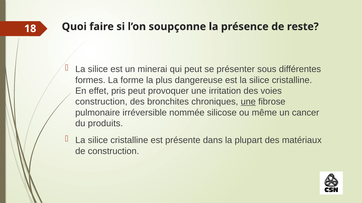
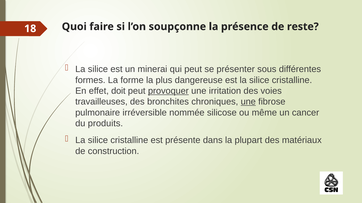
pris: pris -> doit
provoquer underline: none -> present
construction at (101, 102): construction -> travailleuses
